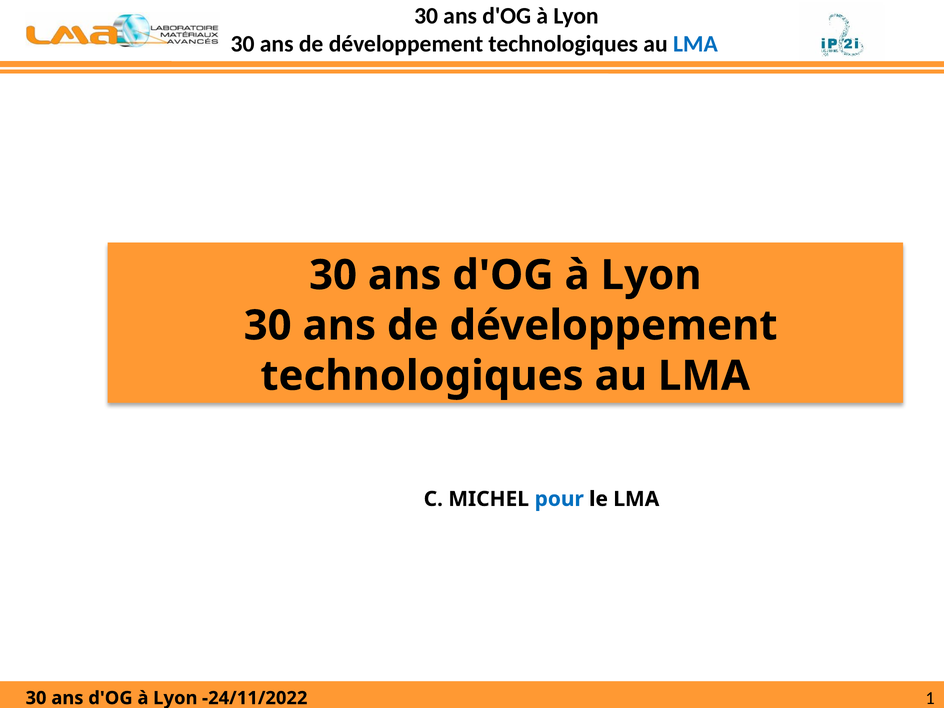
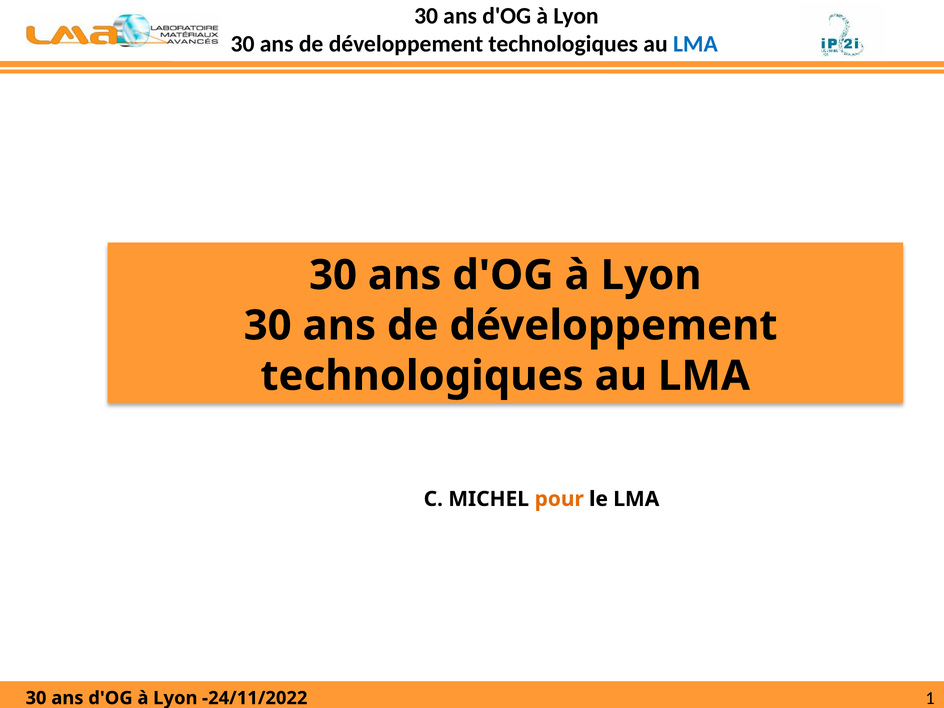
pour colour: blue -> orange
